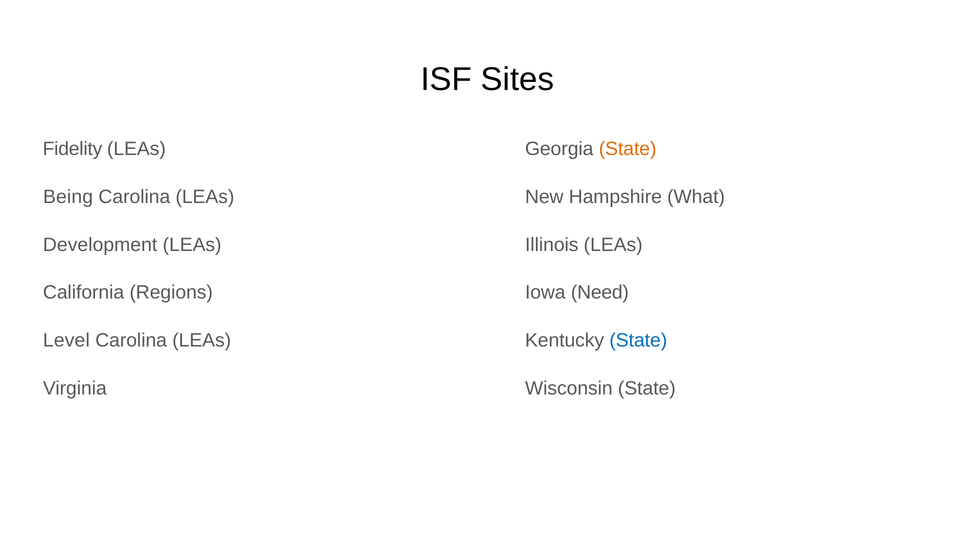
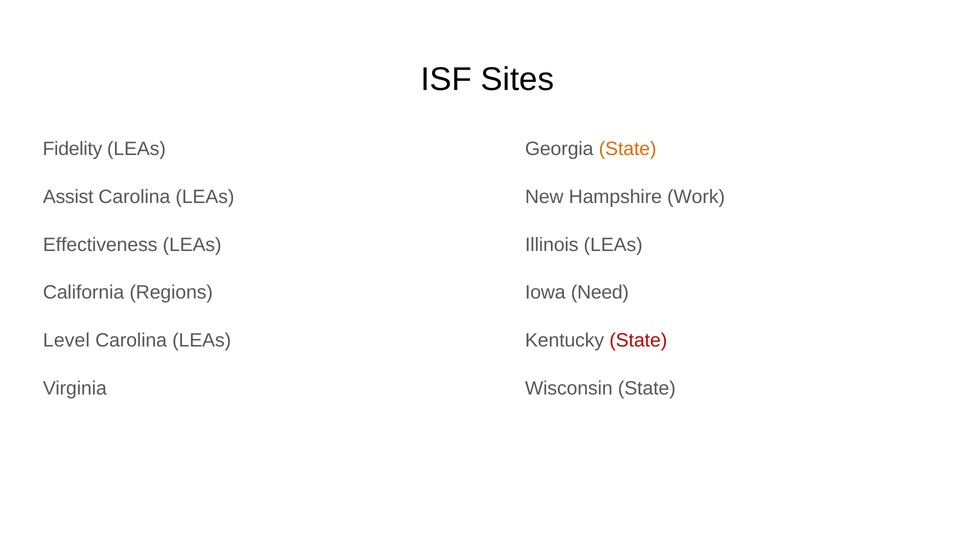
Being: Being -> Assist
What: What -> Work
Development: Development -> Effectiveness
State at (638, 341) colour: blue -> red
